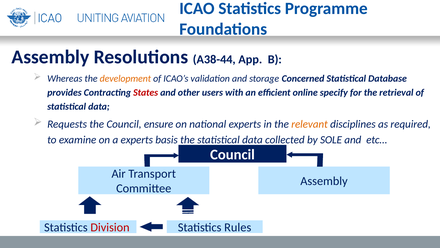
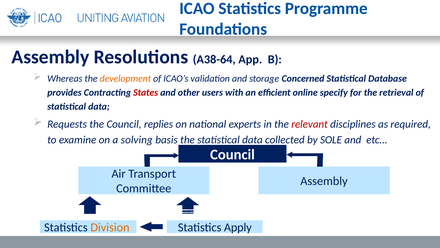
A38-44: A38-44 -> A38-64
ensure: ensure -> replies
relevant colour: orange -> red
a experts: experts -> solving
Division colour: red -> orange
Rules: Rules -> Apply
